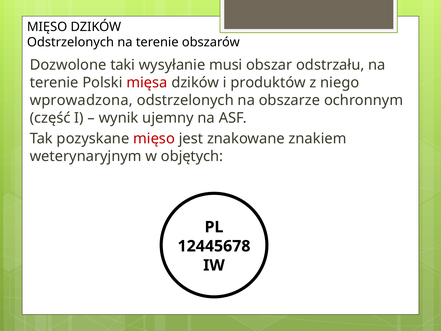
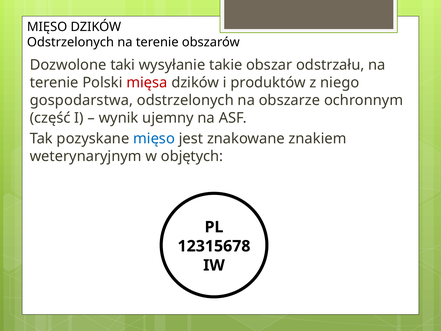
musi: musi -> takie
wprowadzona: wprowadzona -> gospodarstwa
mięso at (154, 139) colour: red -> blue
12445678: 12445678 -> 12315678
